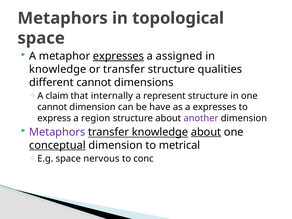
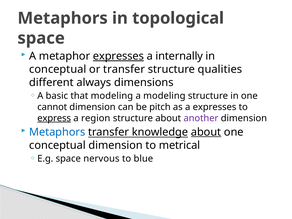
assigned: assigned -> internally
knowledge at (58, 69): knowledge -> conceptual
different cannot: cannot -> always
claim: claim -> basic
that internally: internally -> modeling
a represent: represent -> modeling
have: have -> pitch
express underline: none -> present
Metaphors at (57, 132) colour: purple -> blue
conceptual at (57, 145) underline: present -> none
conc: conc -> blue
